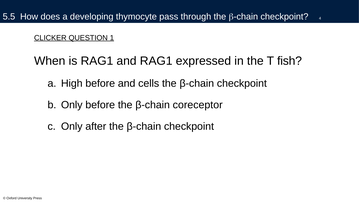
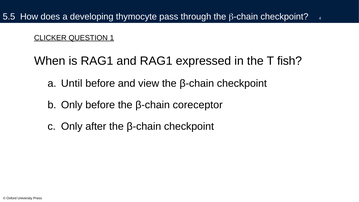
High: High -> Until
cells: cells -> view
